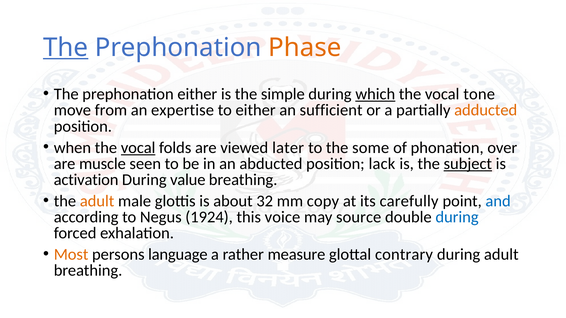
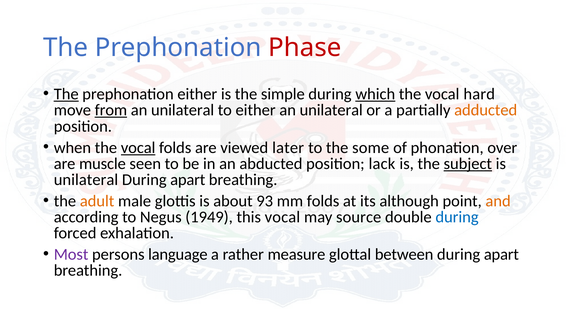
The at (66, 48) underline: present -> none
Phase colour: orange -> red
The at (66, 94) underline: none -> present
tone: tone -> hard
from underline: none -> present
expertise at (183, 110): expertise -> unilateral
either an sufficient: sufficient -> unilateral
activation at (86, 180): activation -> unilateral
value at (188, 180): value -> apart
32: 32 -> 93
mm copy: copy -> folds
carefully: carefully -> although
and colour: blue -> orange
1924: 1924 -> 1949
this voice: voice -> vocal
Most colour: orange -> purple
contrary: contrary -> between
adult at (501, 255): adult -> apart
